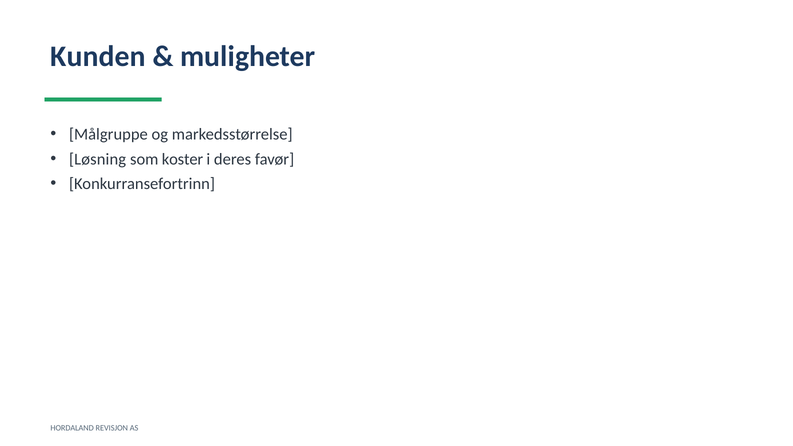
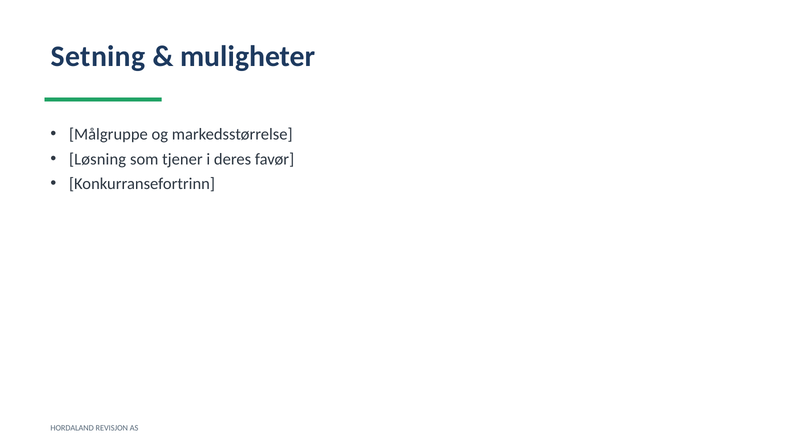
Kunden: Kunden -> Setning
koster: koster -> tjener
